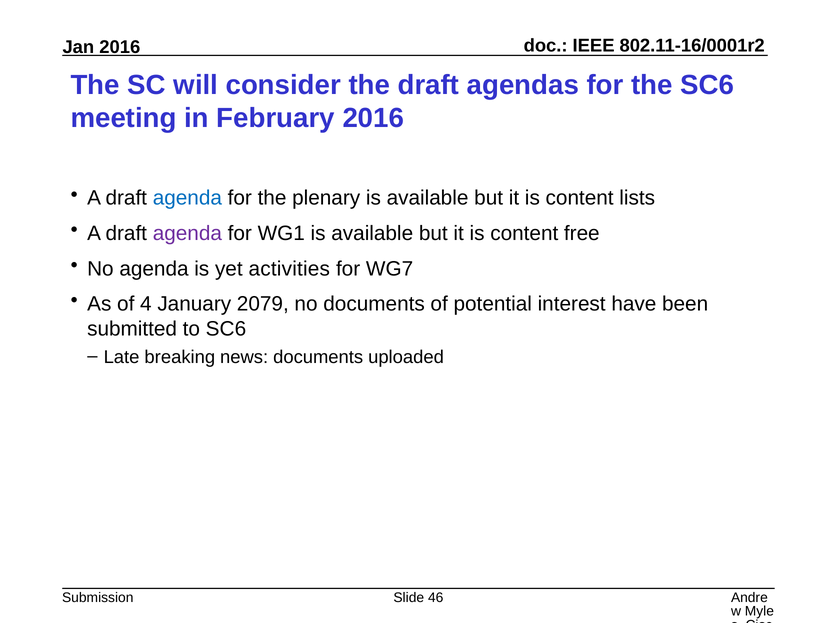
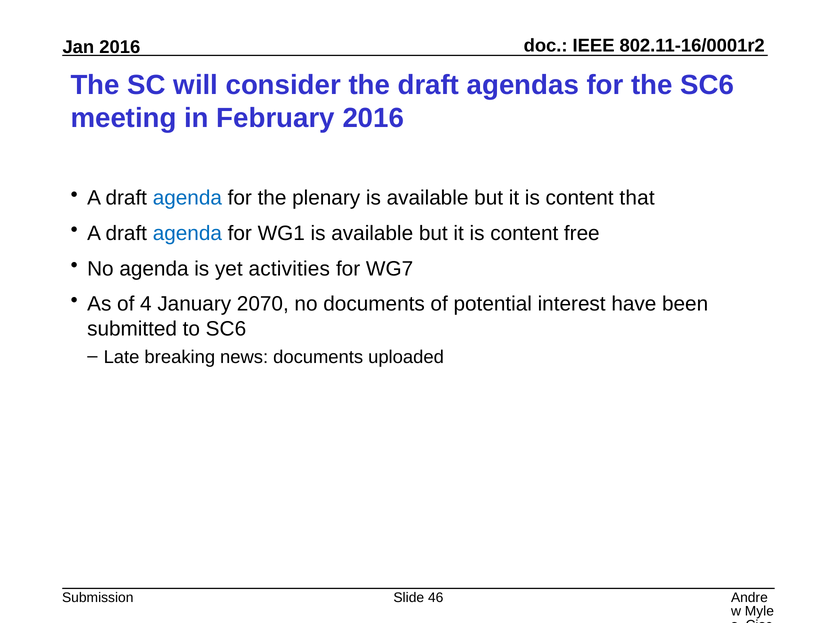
lists: lists -> that
agenda at (187, 233) colour: purple -> blue
2079: 2079 -> 2070
